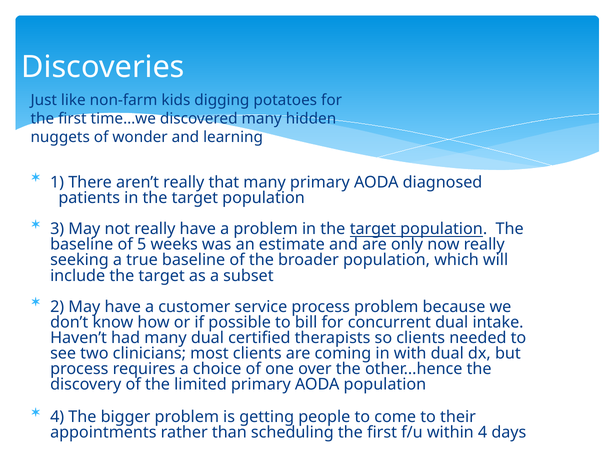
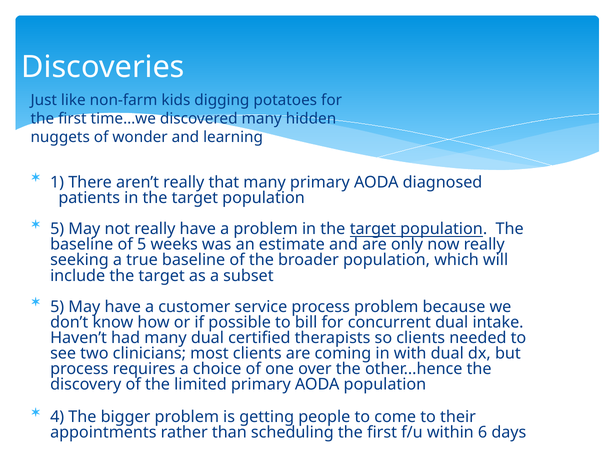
3 at (57, 229): 3 -> 5
2 at (57, 306): 2 -> 5
within 4: 4 -> 6
